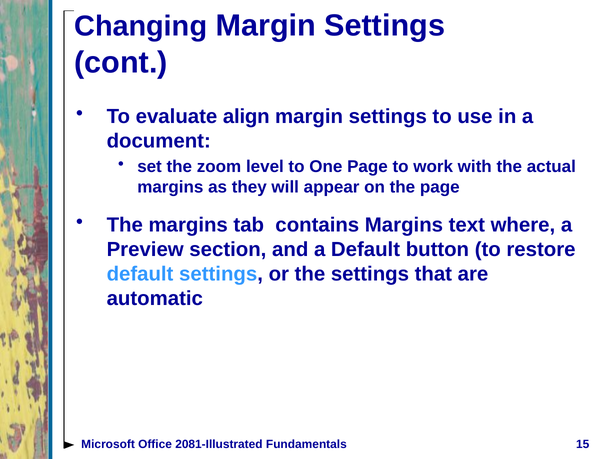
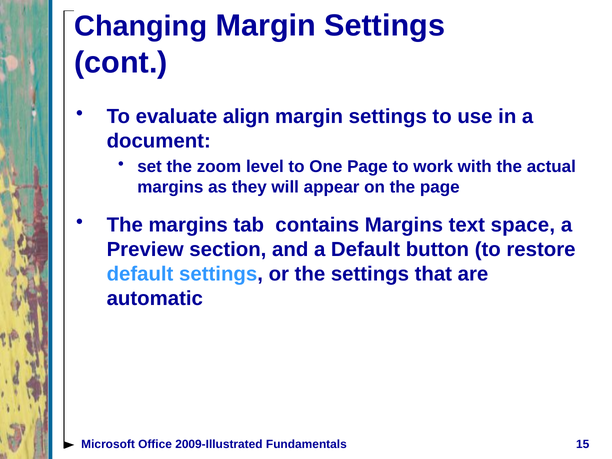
where: where -> space
2081-Illustrated: 2081-Illustrated -> 2009-Illustrated
